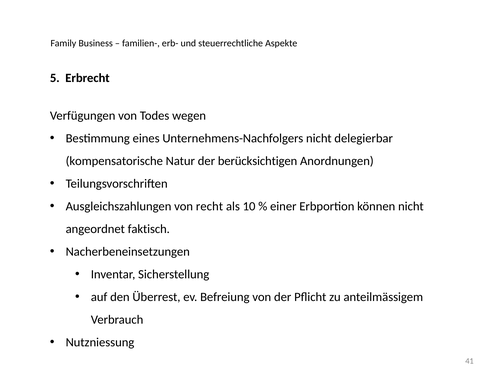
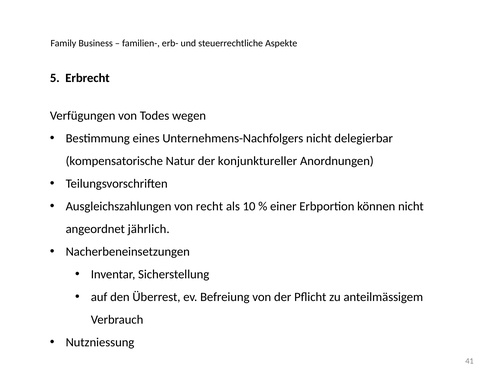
berücksichtigen: berücksichtigen -> konjunktureller
faktisch: faktisch -> jährlich
